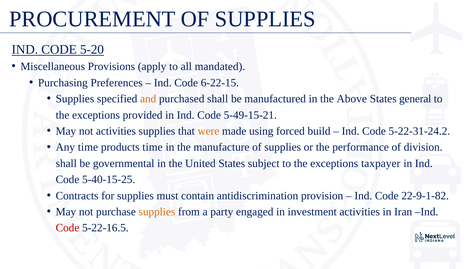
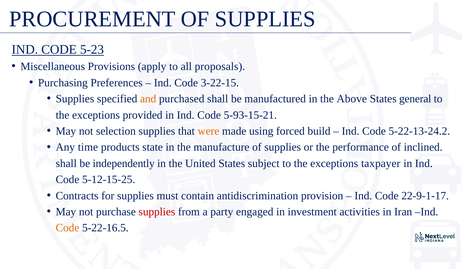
5-20: 5-20 -> 5-23
mandated: mandated -> proposals
6-22-15: 6-22-15 -> 3-22-15
5-49-15-21: 5-49-15-21 -> 5-93-15-21
not activities: activities -> selection
5-22-31-24.2: 5-22-31-24.2 -> 5-22-13-24.2
products time: time -> state
division: division -> inclined
governmental: governmental -> independently
5-40-15-25: 5-40-15-25 -> 5-12-15-25
22-9-1-82: 22-9-1-82 -> 22-9-1-17
supplies at (157, 211) colour: orange -> red
Code at (67, 228) colour: red -> orange
